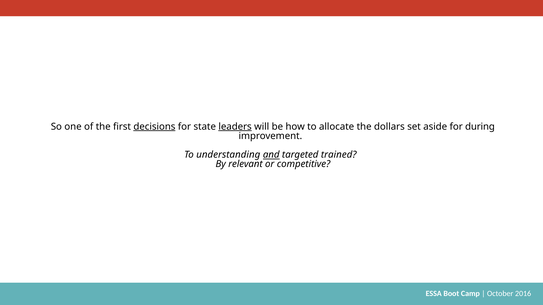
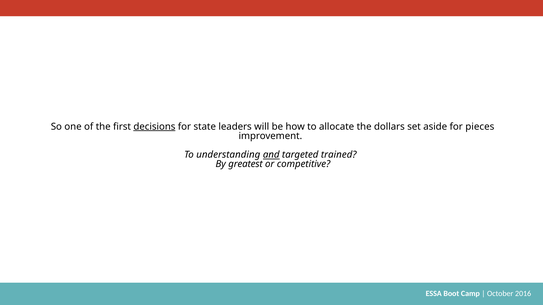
leaders underline: present -> none
during: during -> pieces
relevant: relevant -> greatest
